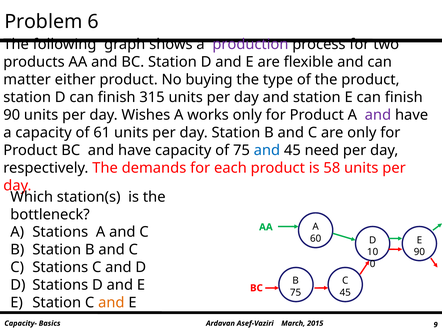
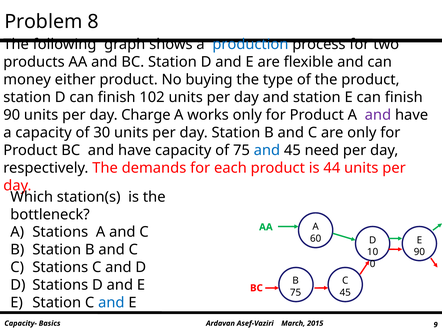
6: 6 -> 8
production colour: purple -> blue
matter: matter -> money
315: 315 -> 102
Wishes: Wishes -> Charge
61: 61 -> 30
58: 58 -> 44
and at (111, 303) colour: orange -> blue
